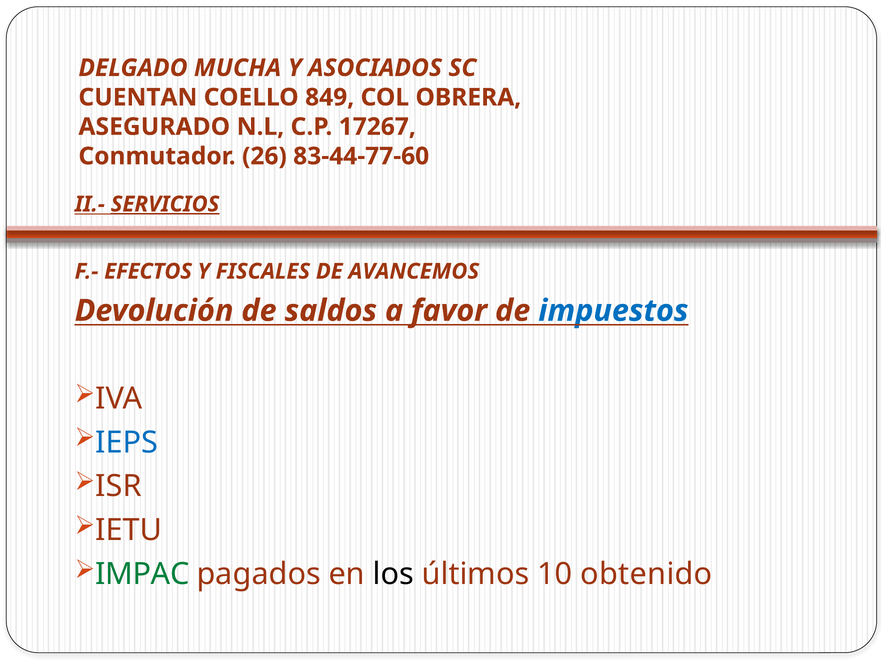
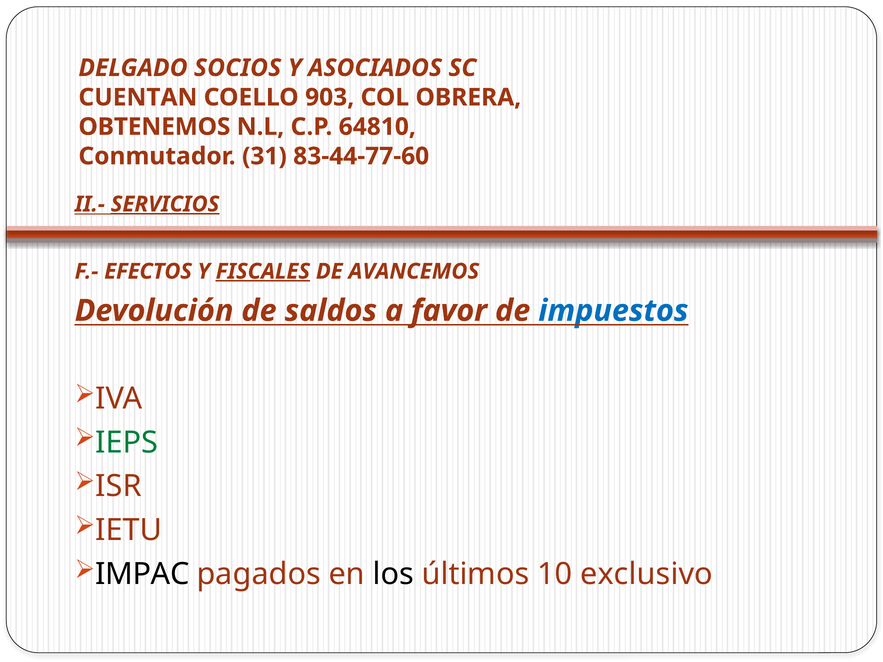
MUCHA: MUCHA -> SOCIOS
849: 849 -> 903
ASEGURADO: ASEGURADO -> OBTENEMOS
17267: 17267 -> 64810
26: 26 -> 31
FISCALES underline: none -> present
IEPS colour: blue -> green
IMPAC colour: green -> black
obtenido: obtenido -> exclusivo
